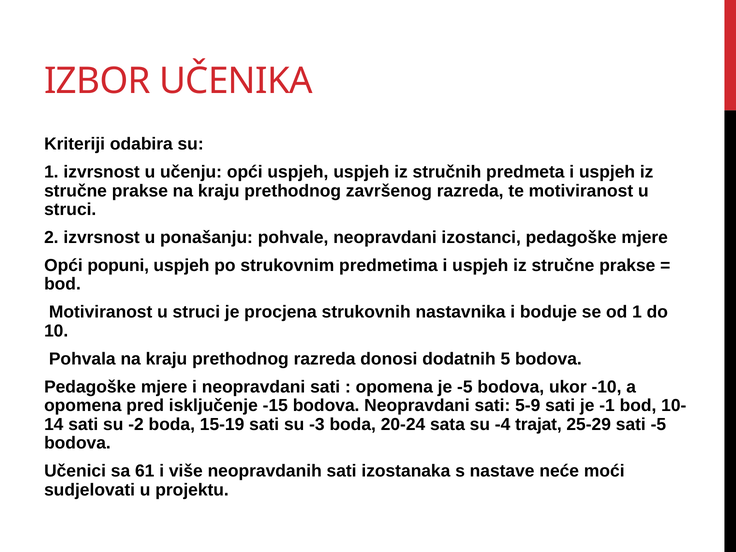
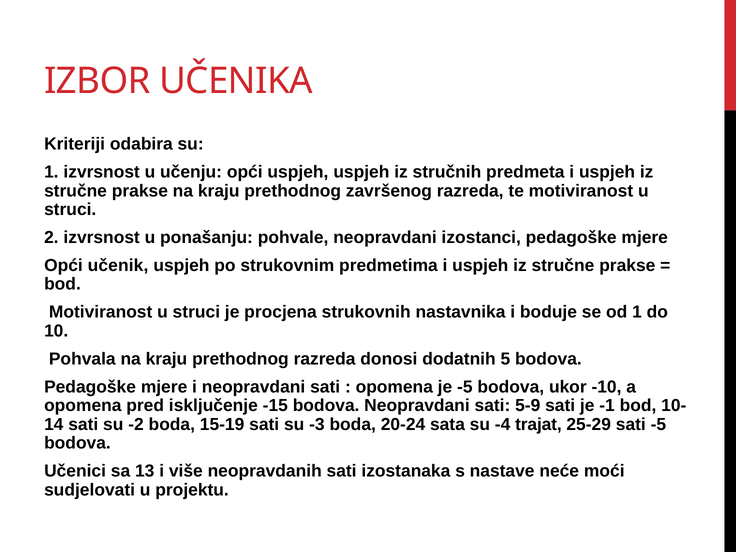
popuni: popuni -> učenik
61: 61 -> 13
